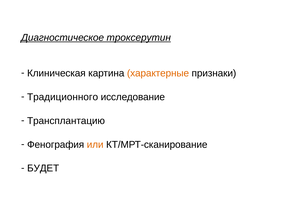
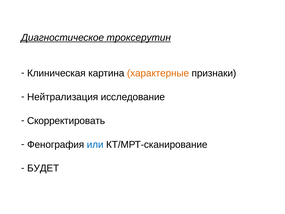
Традиционного: Традиционного -> Нейтрализация
Трансплантацию: Трансплантацию -> Скорректировать
или colour: orange -> blue
